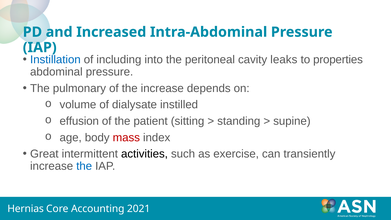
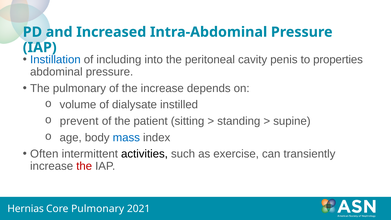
leaks: leaks -> penis
effusion: effusion -> prevent
mass colour: red -> blue
Great: Great -> Often
the at (84, 166) colour: blue -> red
Core Accounting: Accounting -> Pulmonary
